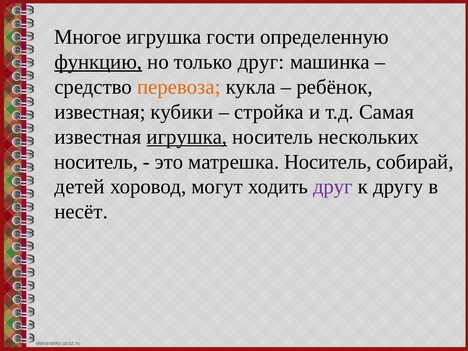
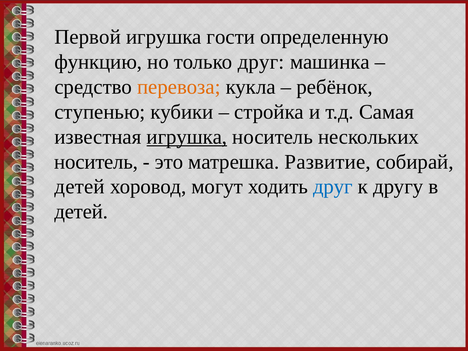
Многое: Многое -> Первой
функцию underline: present -> none
известная at (100, 112): известная -> ступенью
матрешка Носитель: Носитель -> Развитие
друг at (333, 187) colour: purple -> blue
несёт at (81, 212): несёт -> детей
